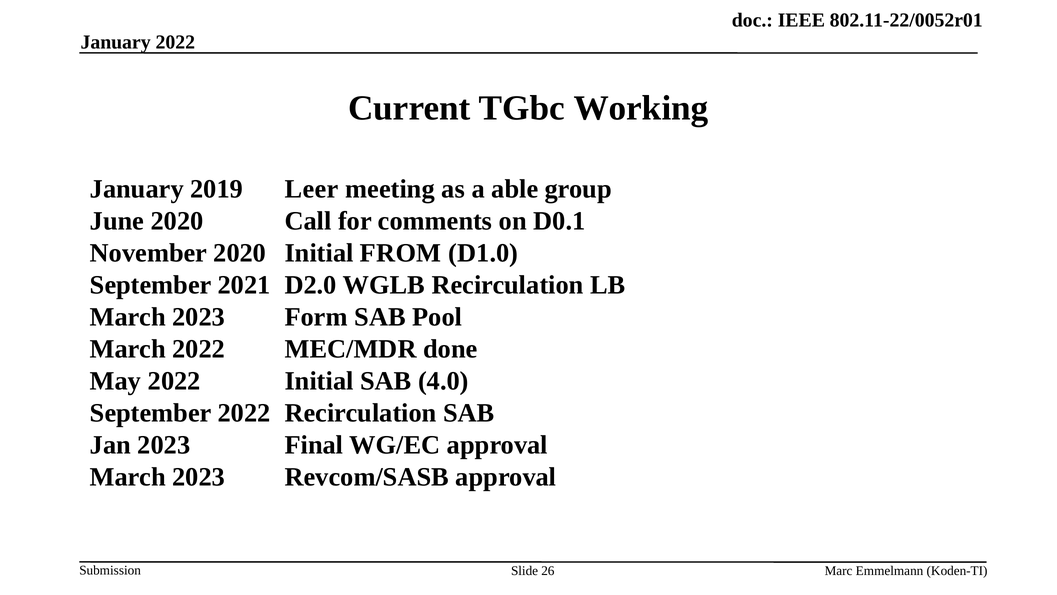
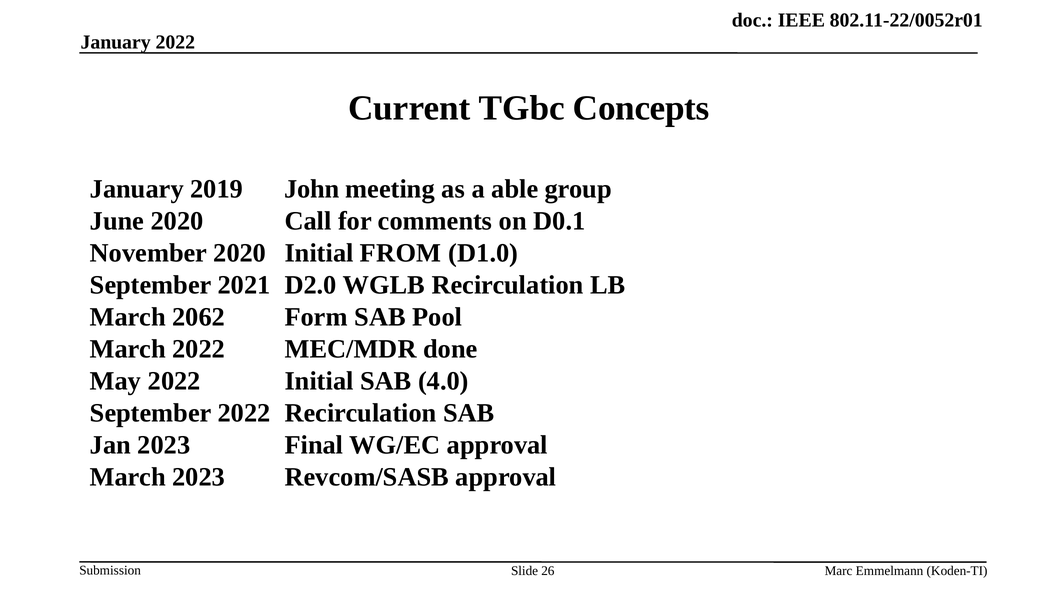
Working: Working -> Concepts
Leer: Leer -> John
2023 at (199, 317): 2023 -> 2062
